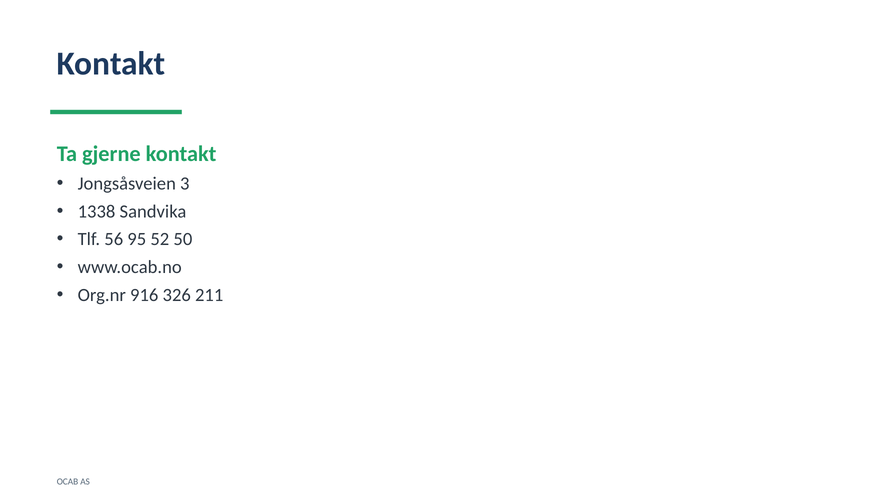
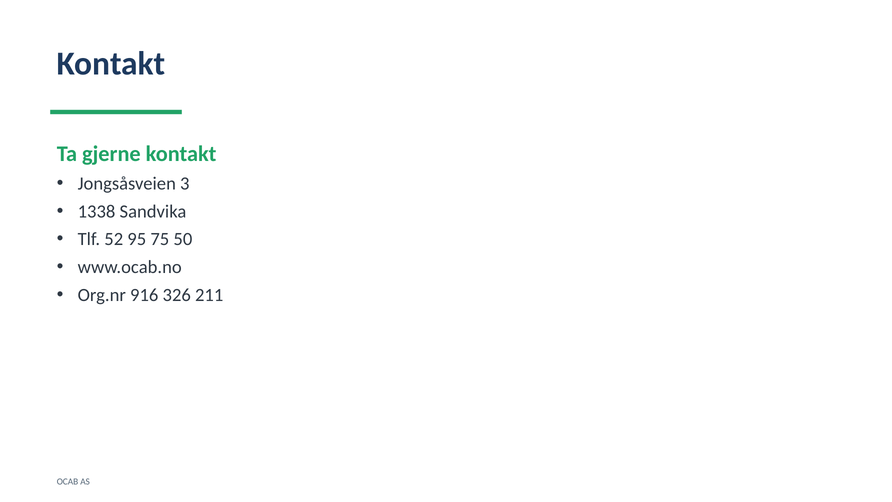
56: 56 -> 52
52: 52 -> 75
